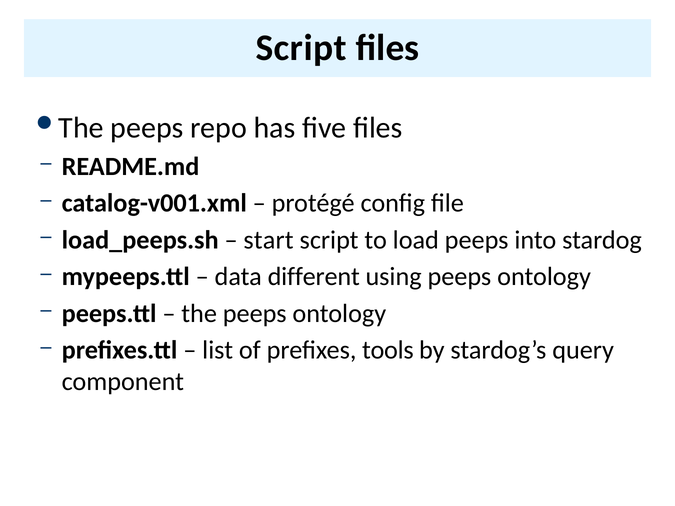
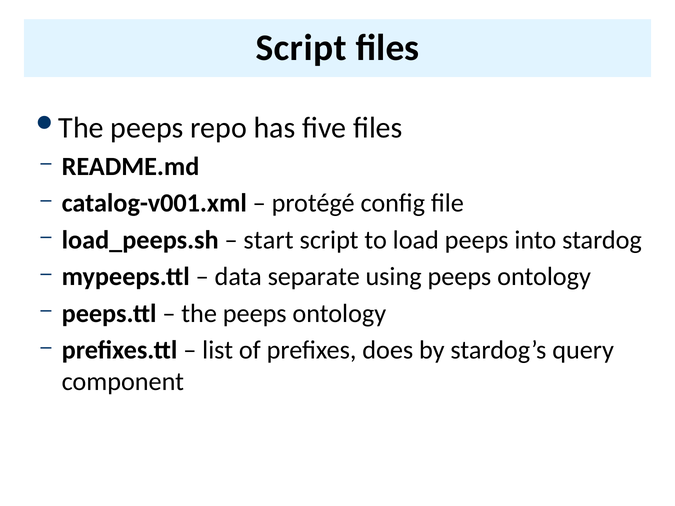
different: different -> separate
tools: tools -> does
